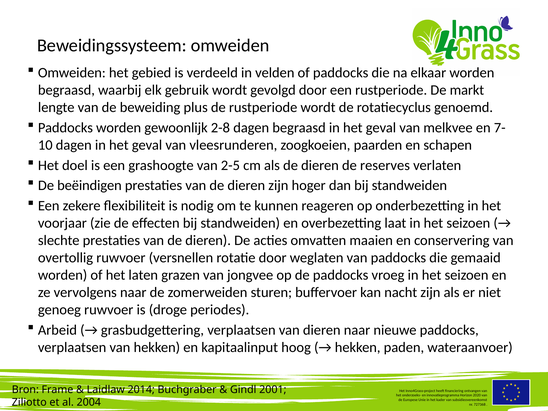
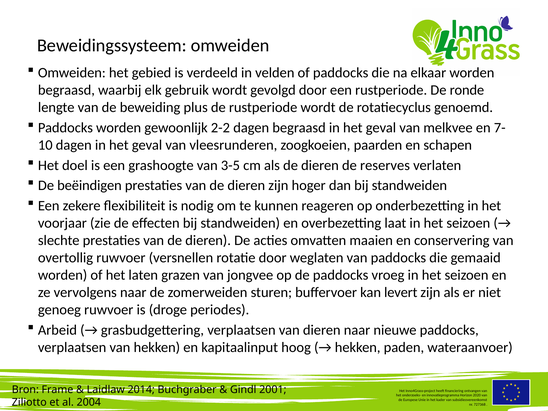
markt: markt -> ronde
2-8: 2-8 -> 2-2
2-5: 2-5 -> 3-5
nacht: nacht -> levert
